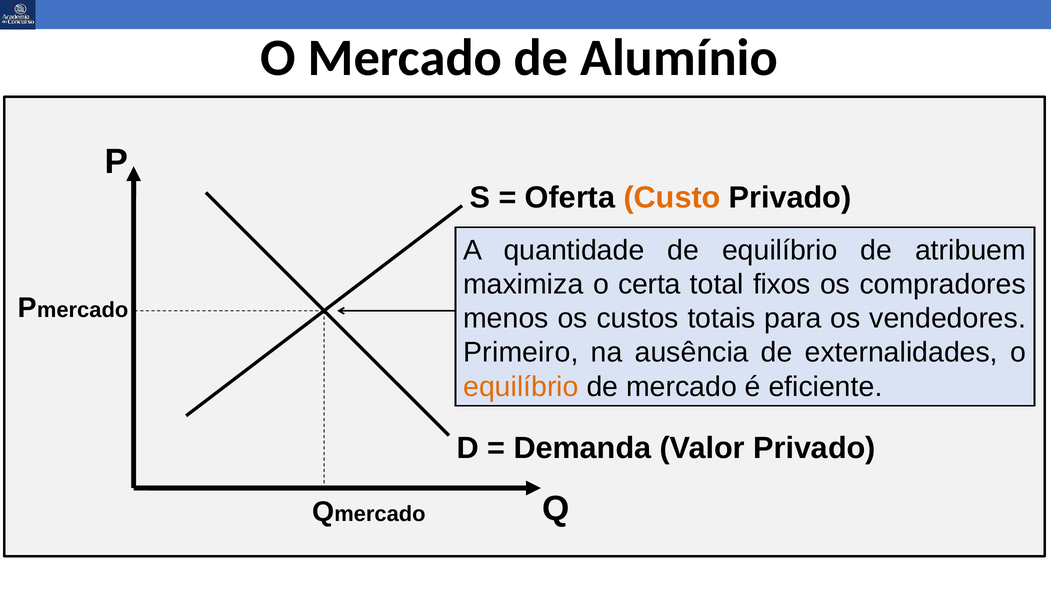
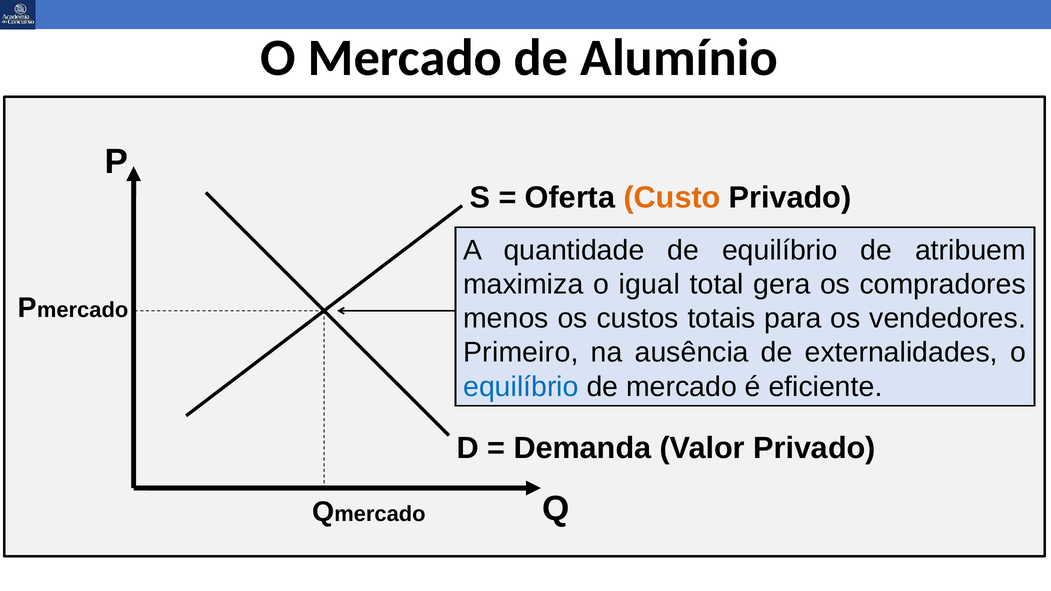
certa: certa -> igual
fixos: fixos -> gera
equilíbrio at (521, 387) colour: orange -> blue
